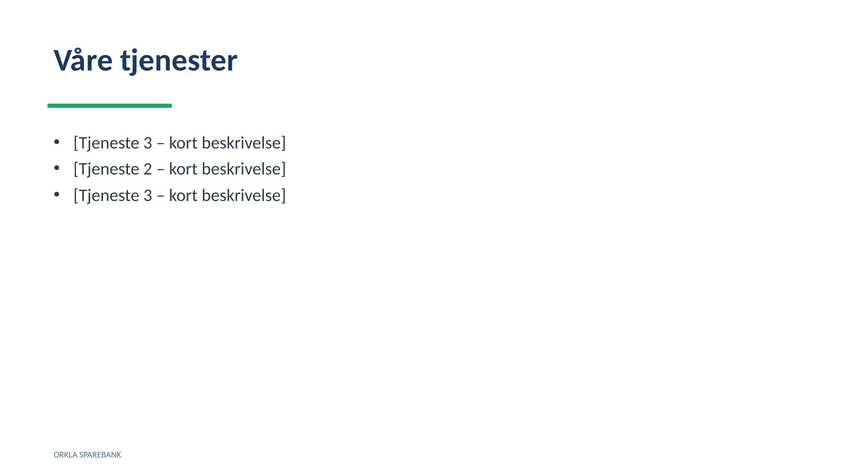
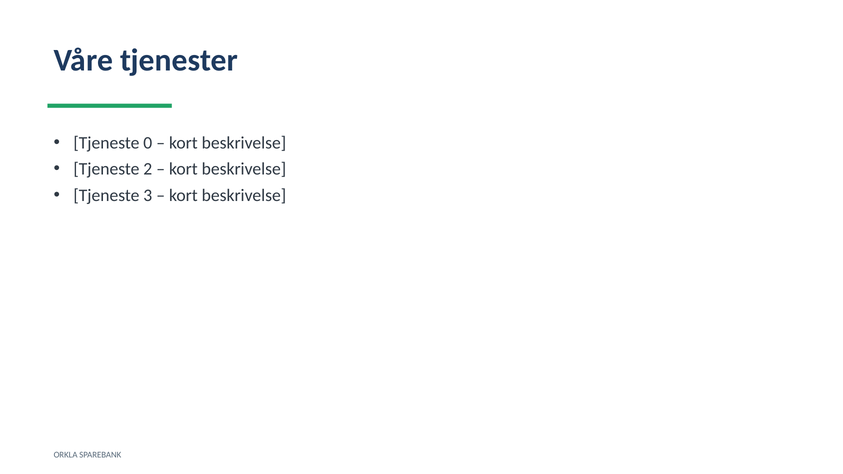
3 at (148, 143): 3 -> 0
